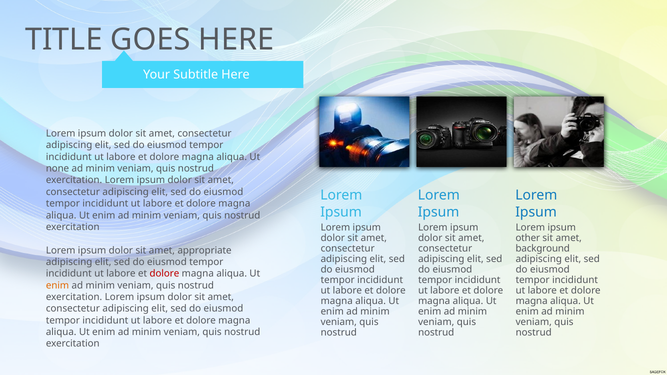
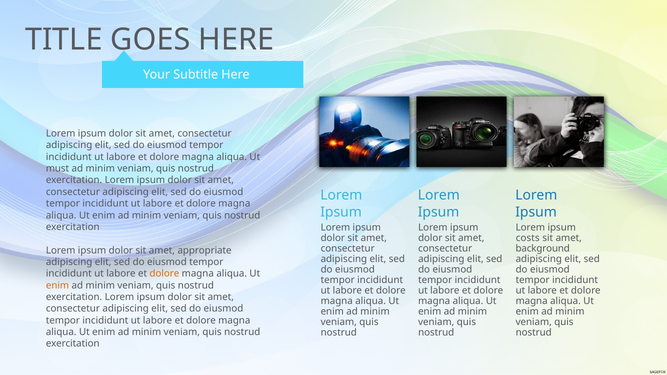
none: none -> must
other: other -> costs
dolore at (164, 274) colour: red -> orange
